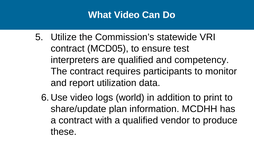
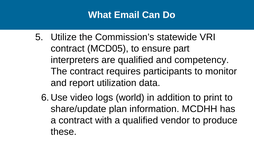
What Video: Video -> Email
test: test -> part
